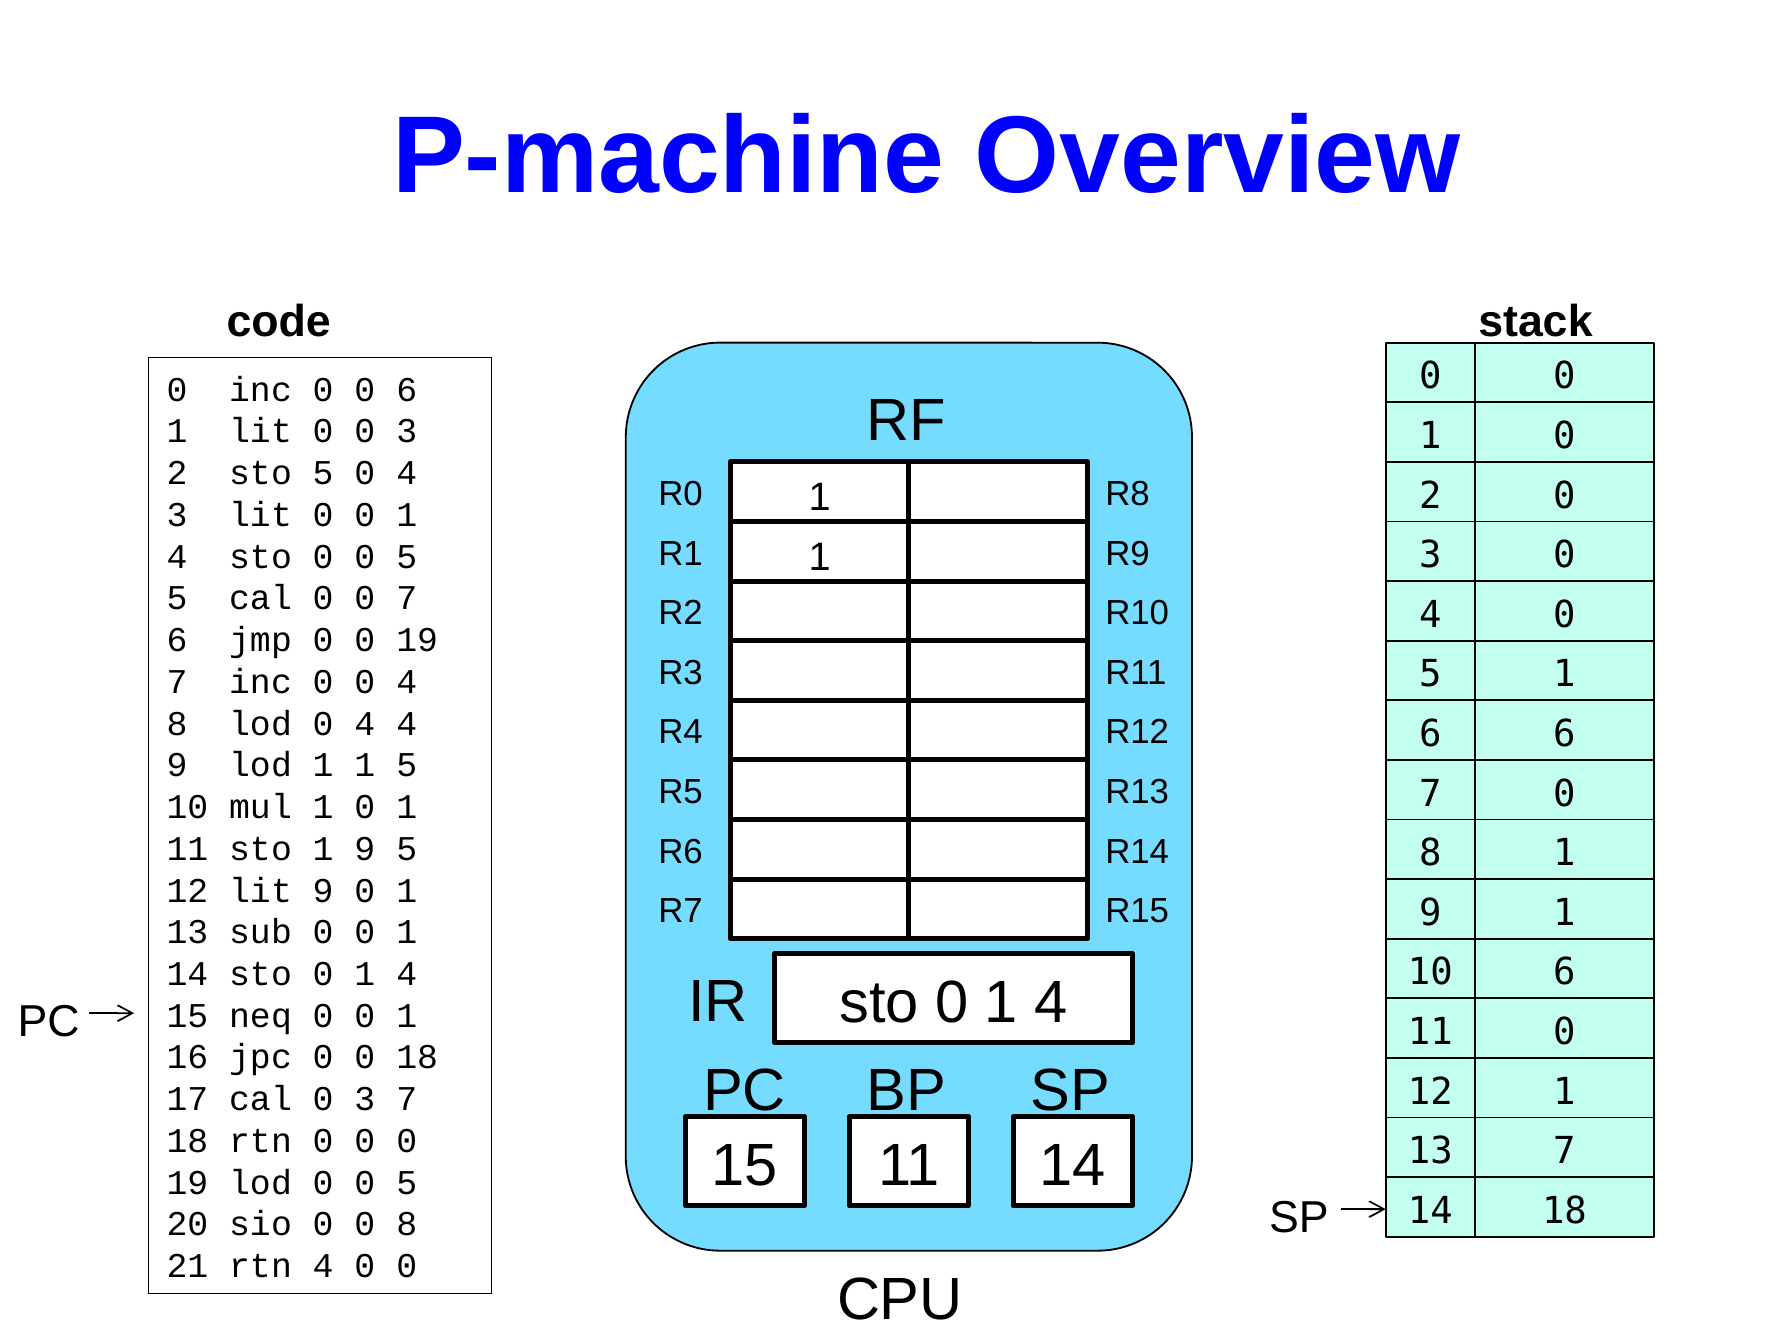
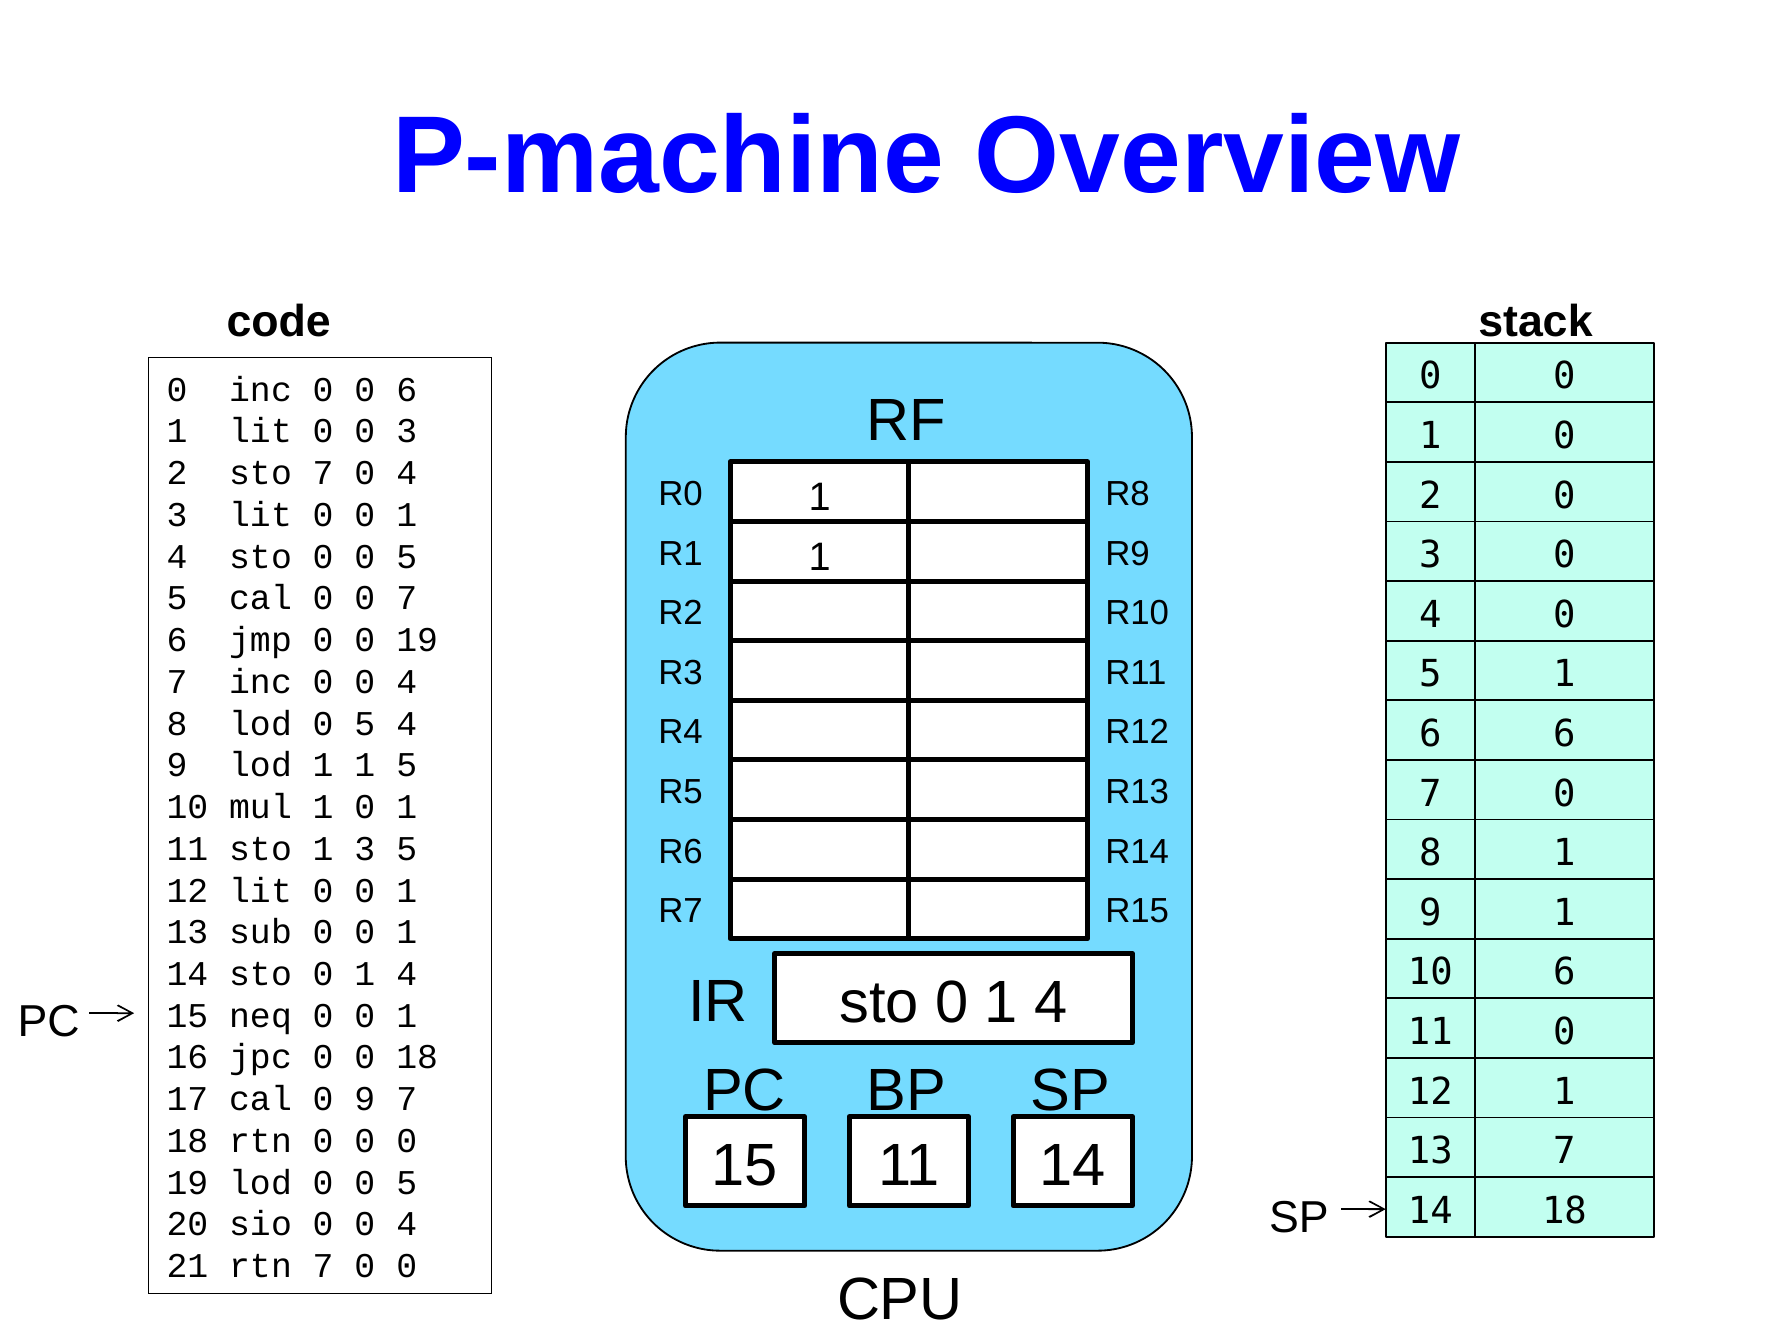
sto 5: 5 -> 7
lod 0 4: 4 -> 5
sto 1 9: 9 -> 3
12 lit 9: 9 -> 0
cal 0 3: 3 -> 9
sio 0 0 8: 8 -> 4
rtn 4: 4 -> 7
